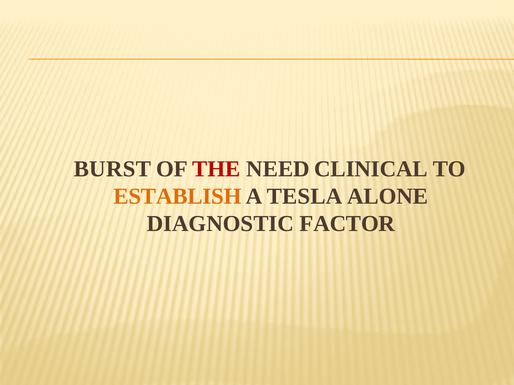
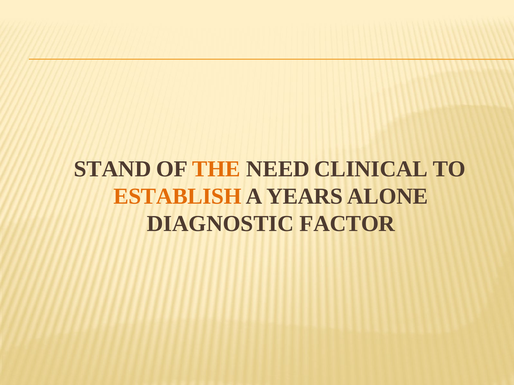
BURST: BURST -> STAND
THE colour: red -> orange
TESLA: TESLA -> YEARS
